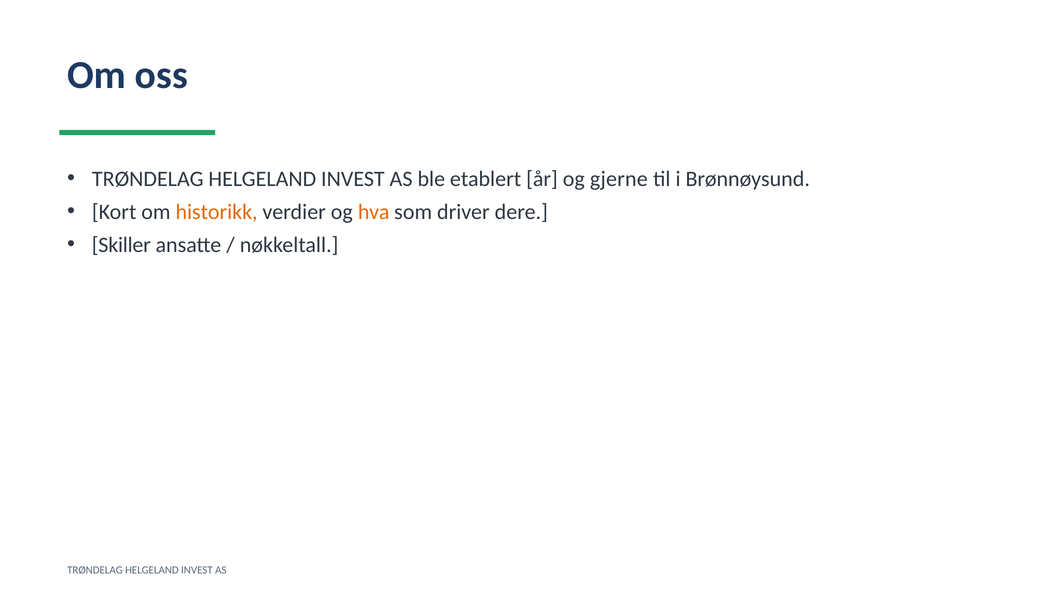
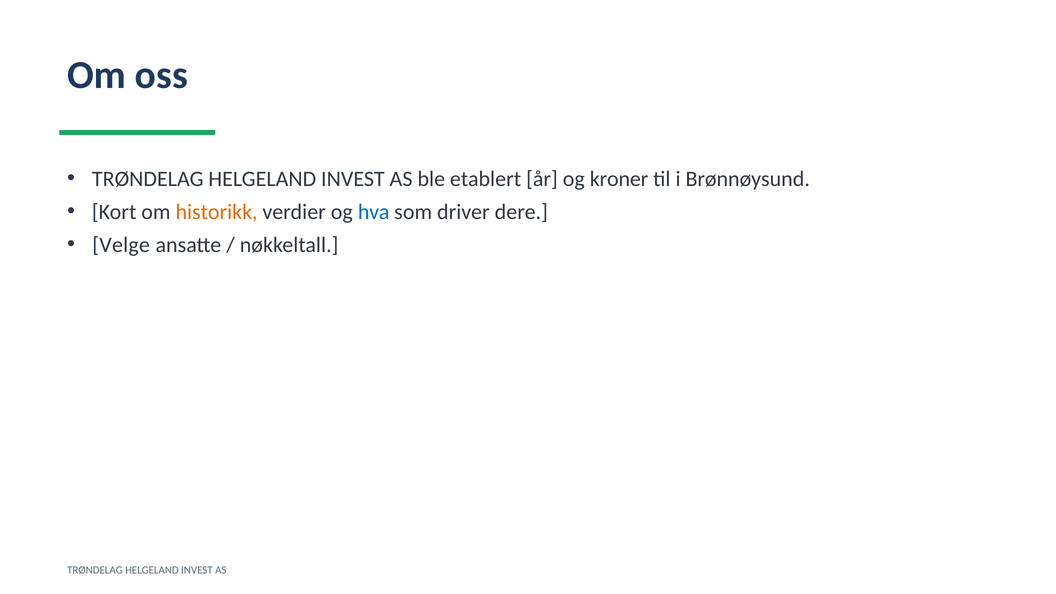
gjerne: gjerne -> kroner
hva colour: orange -> blue
Skiller: Skiller -> Velge
